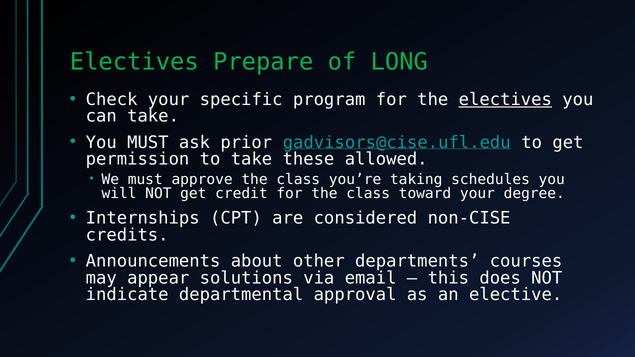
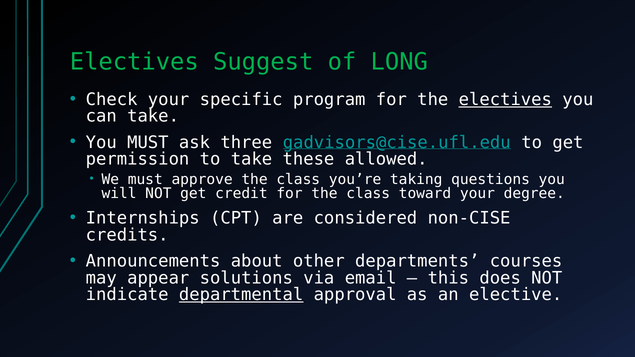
Prepare: Prepare -> Suggest
prior: prior -> three
schedules: schedules -> questions
departmental underline: none -> present
